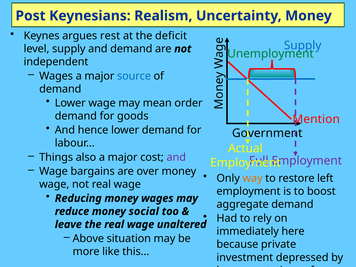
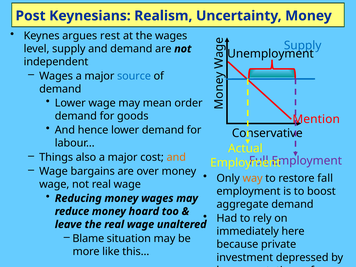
the deficit: deficit -> wages
Unemployment colour: green -> black
Government: Government -> Conservative
and at (176, 157) colour: purple -> orange
left: left -> fall
social: social -> hoard
Above: Above -> Blame
